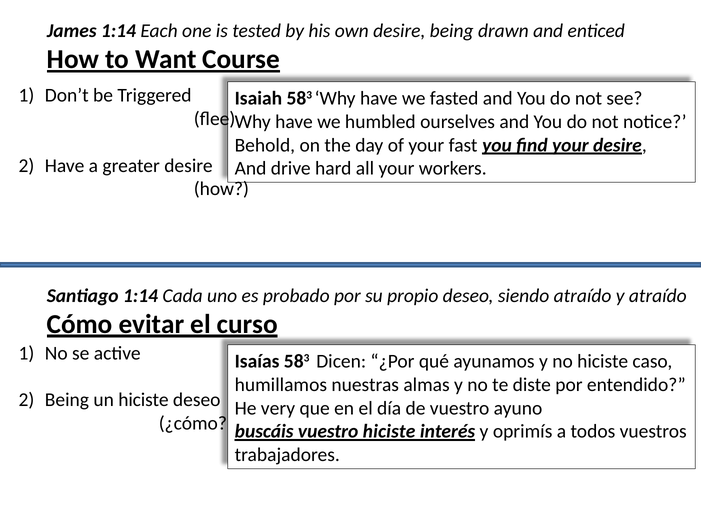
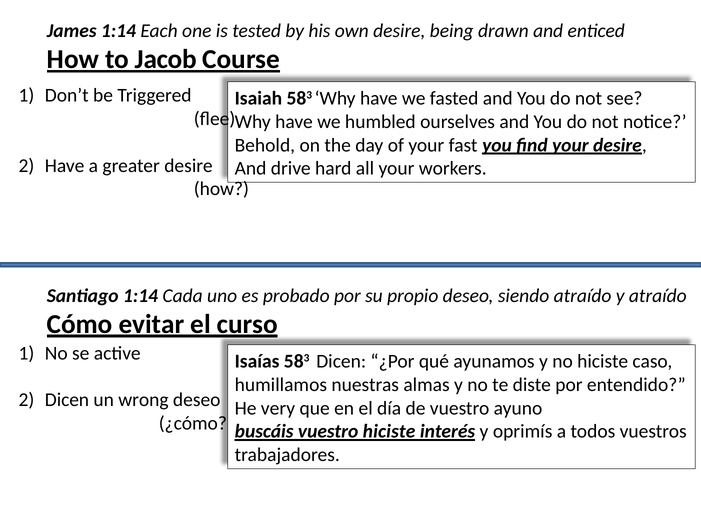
Want: Want -> Jacob
Being at (67, 400): Being -> Dicen
un hiciste: hiciste -> wrong
